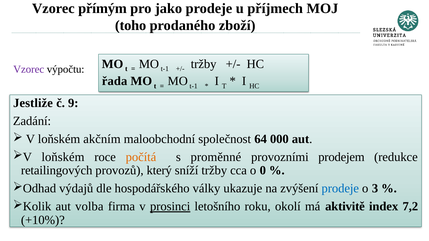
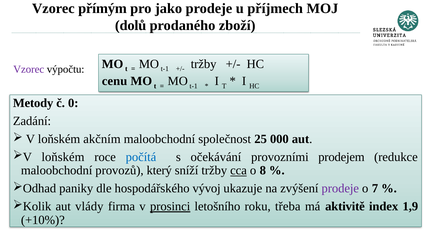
toho: toho -> dolů
řada: řada -> cenu
Jestliže: Jestliže -> Metody
9: 9 -> 0
64: 64 -> 25
počítá colour: orange -> blue
proměnné: proměnné -> očekávání
retailingových at (57, 171): retailingových -> maloobchodní
cca underline: none -> present
0: 0 -> 8
výdajů: výdajů -> paniky
války: války -> vývoj
prodeje at (340, 189) colour: blue -> purple
3: 3 -> 7
volba: volba -> vlády
okolí: okolí -> třeba
7,2: 7,2 -> 1,9
